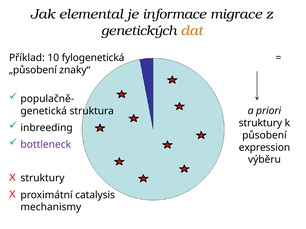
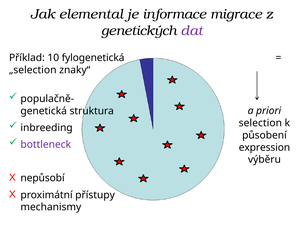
dat colour: orange -> purple
„působení: „působení -> „selection
struktury at (260, 123): struktury -> selection
struktury at (42, 179): struktury -> nepůsobí
catalysis: catalysis -> přístupy
